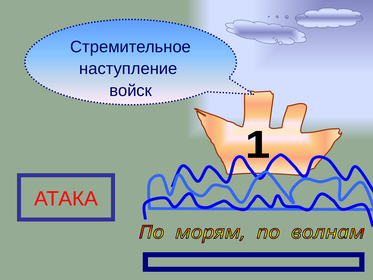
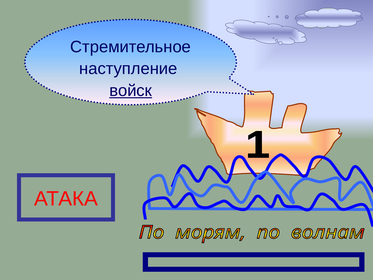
войск underline: none -> present
